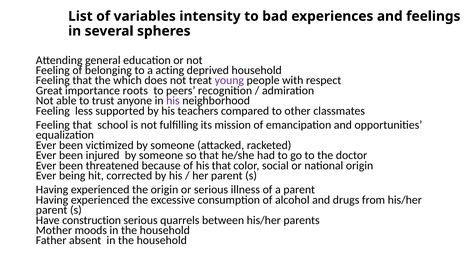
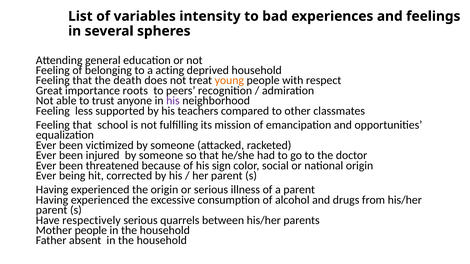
which: which -> death
young colour: purple -> orange
his that: that -> sign
construction: construction -> respectively
Mother moods: moods -> people
